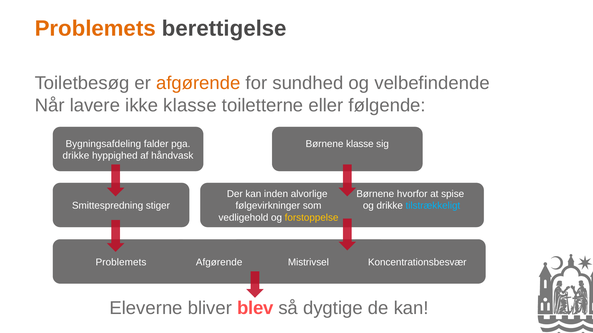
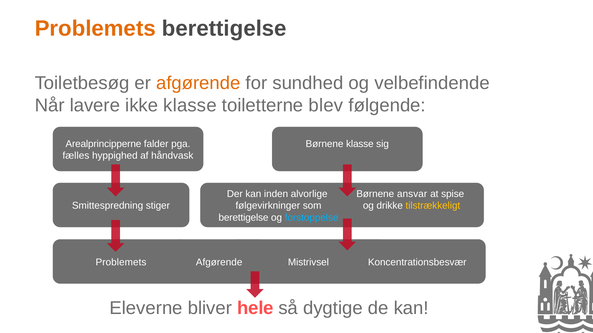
eller: eller -> blev
Bygningsafdeling: Bygningsafdeling -> Arealprincipperne
drikke at (76, 156): drikke -> fælles
hvorfor: hvorfor -> ansvar
tilstrækkeligt colour: light blue -> yellow
vedligehold at (243, 218): vedligehold -> berettigelse
forstoppelse colour: yellow -> light blue
blev: blev -> hele
